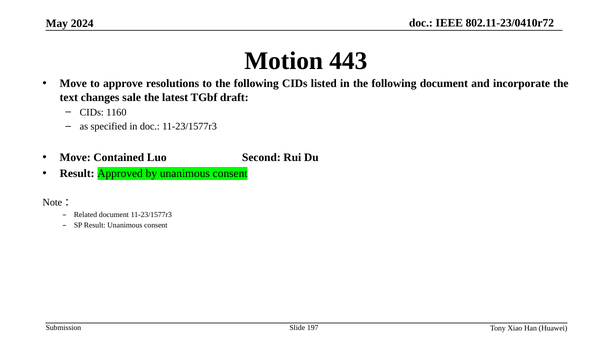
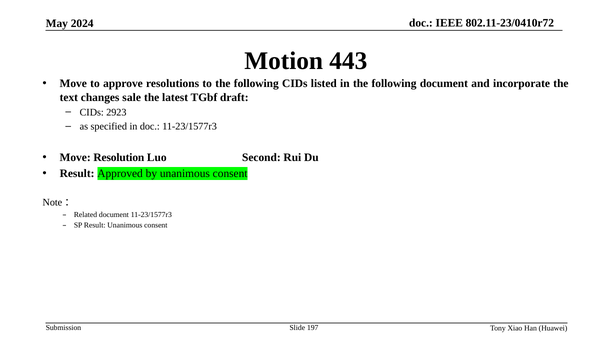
1160: 1160 -> 2923
Contained: Contained -> Resolution
